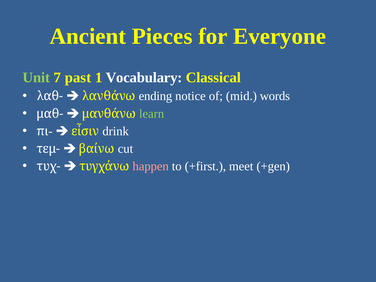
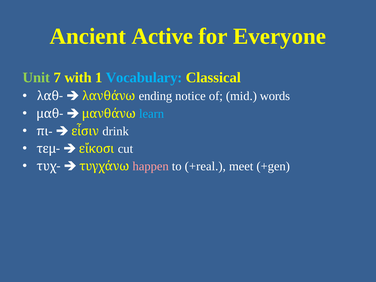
Pieces: Pieces -> Active
past: past -> with
Vocabulary colour: white -> light blue
learn colour: light green -> light blue
βαίνω: βαίνω -> εἴκοσι
+first: +first -> +real
